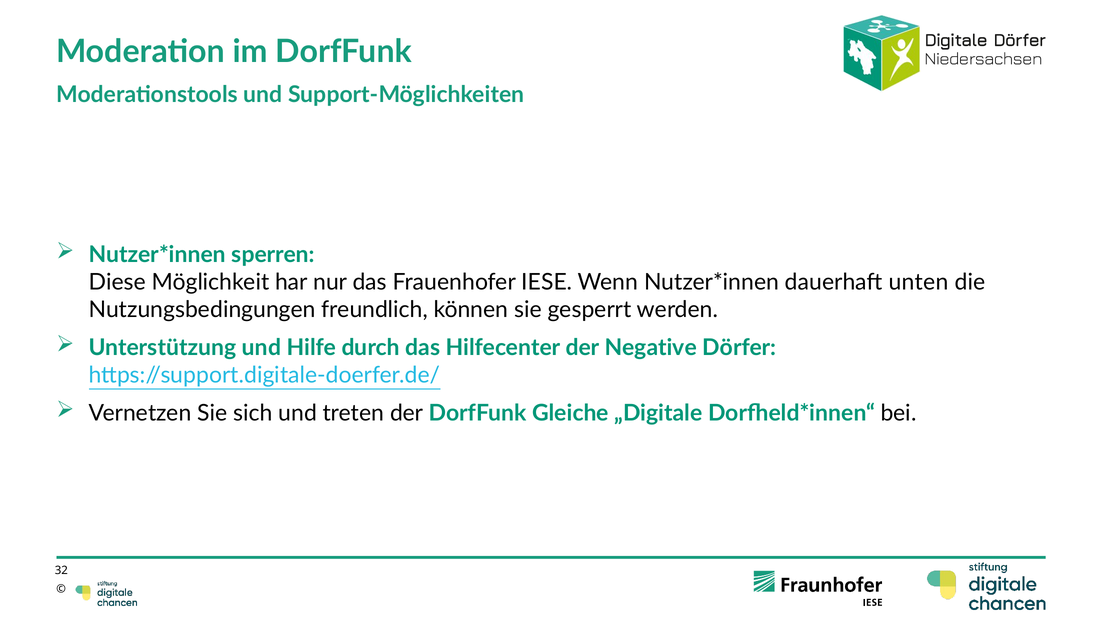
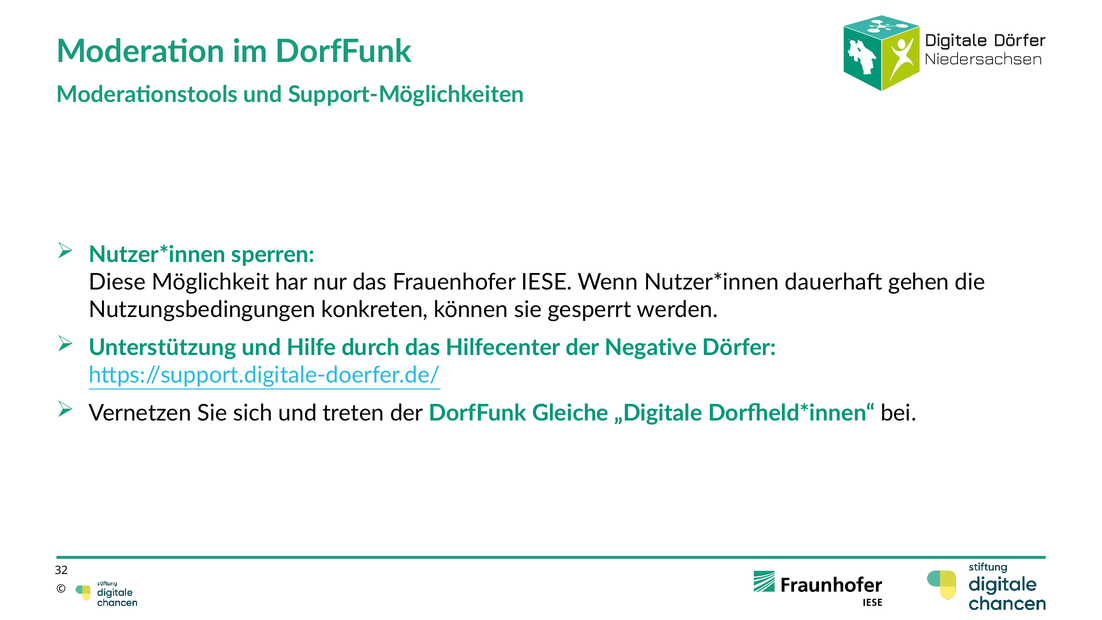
unten: unten -> gehen
freundlich: freundlich -> konkreten
